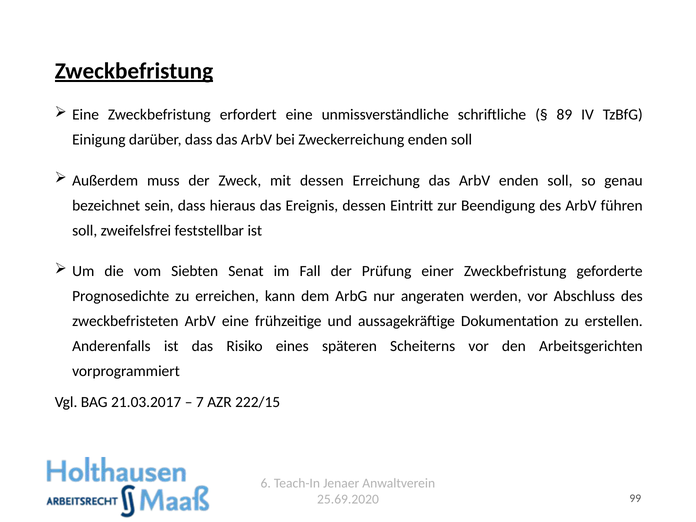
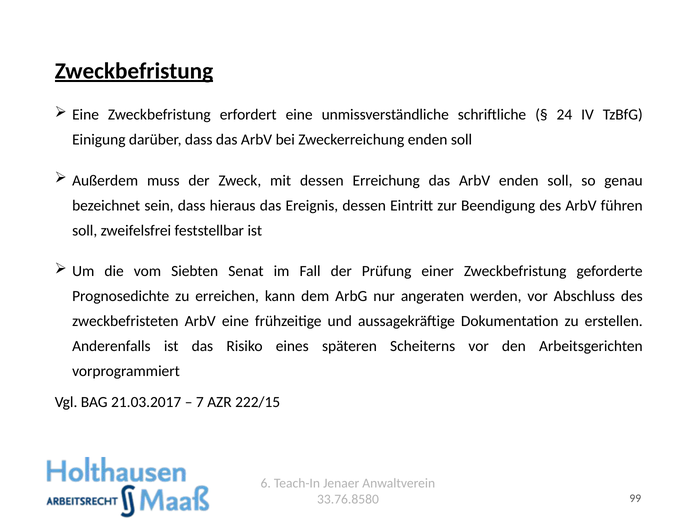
89: 89 -> 24
25.69.2020: 25.69.2020 -> 33.76.8580
